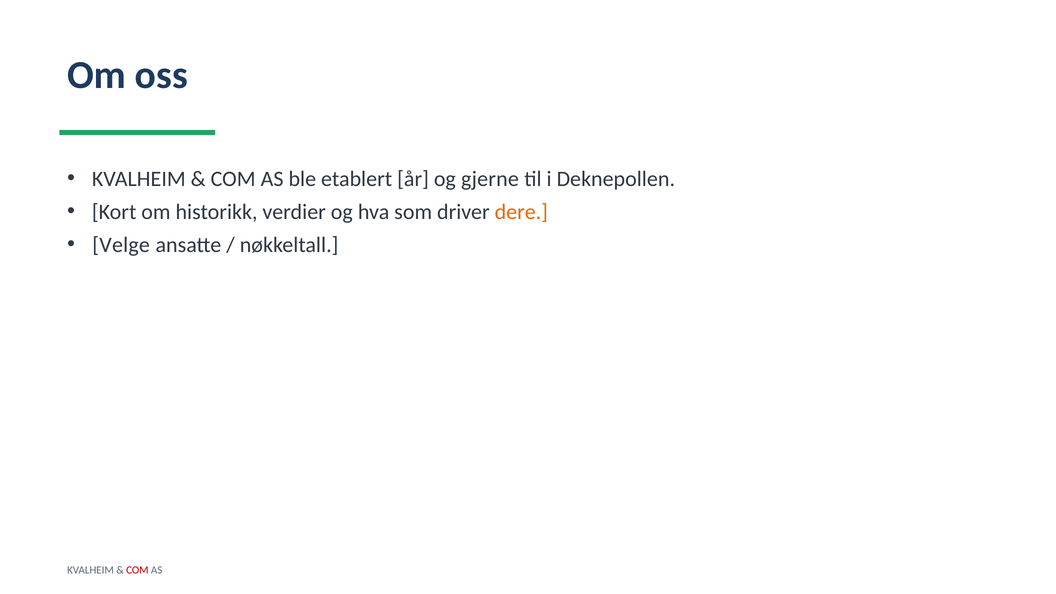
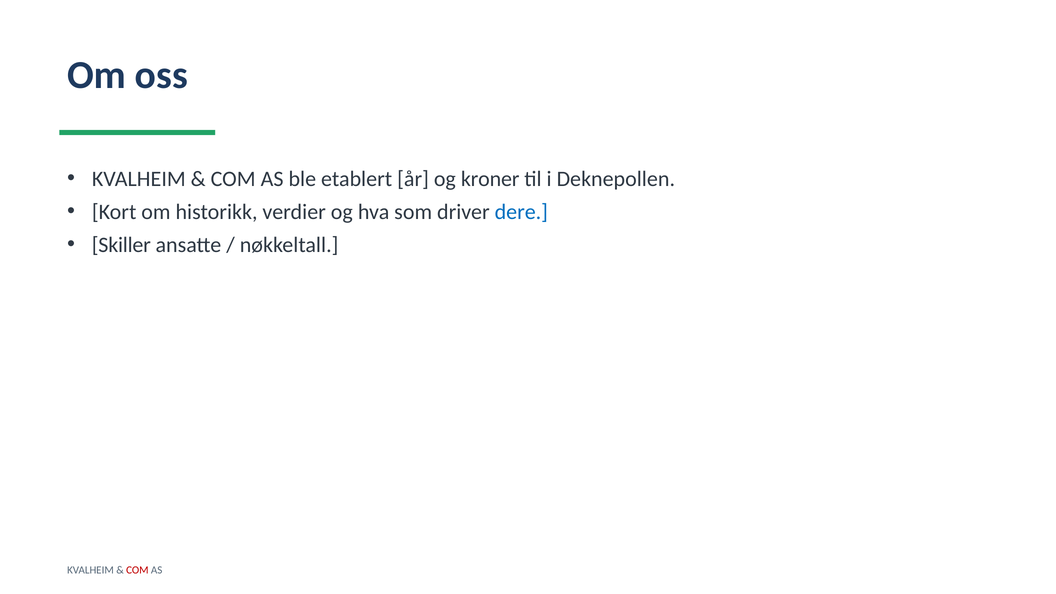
gjerne: gjerne -> kroner
dere colour: orange -> blue
Velge: Velge -> Skiller
